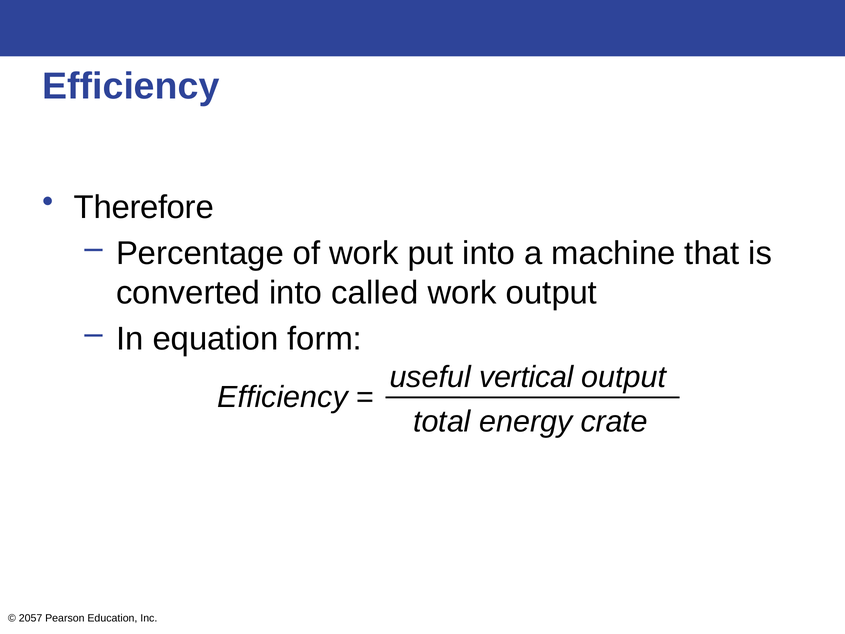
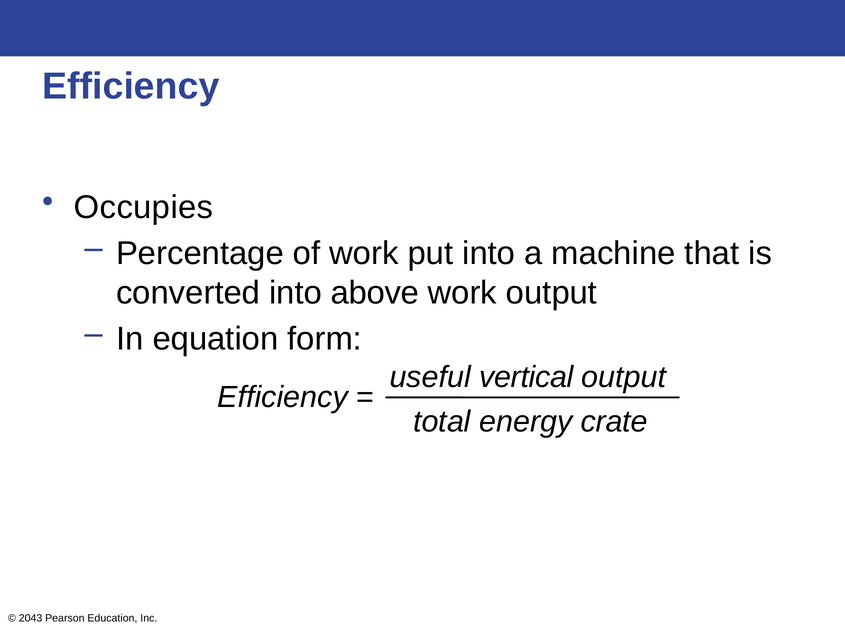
Therefore: Therefore -> Occupies
called: called -> above
2057: 2057 -> 2043
